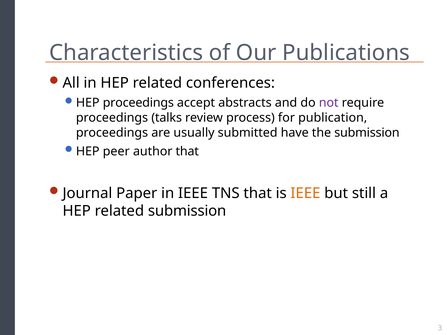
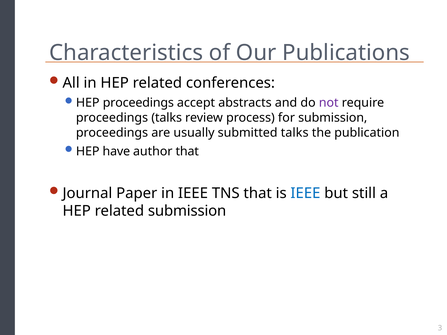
for publication: publication -> submission
submitted have: have -> talks
the submission: submission -> publication
peer: peer -> have
IEEE at (305, 193) colour: orange -> blue
